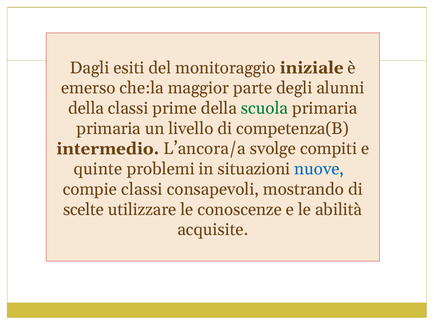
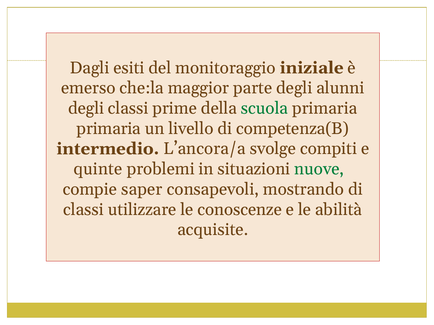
della at (86, 108): della -> degli
nuove colour: blue -> green
compie classi: classi -> saper
scelte at (84, 210): scelte -> classi
